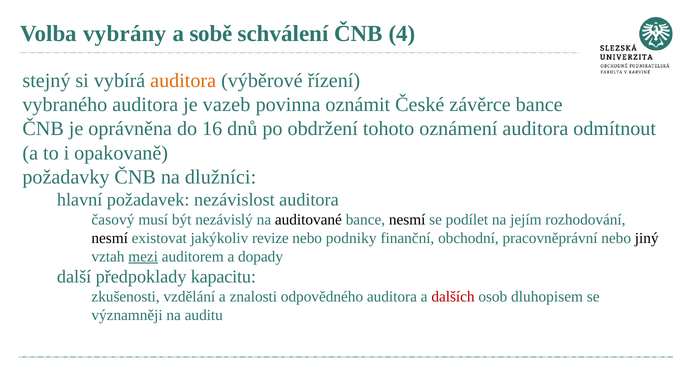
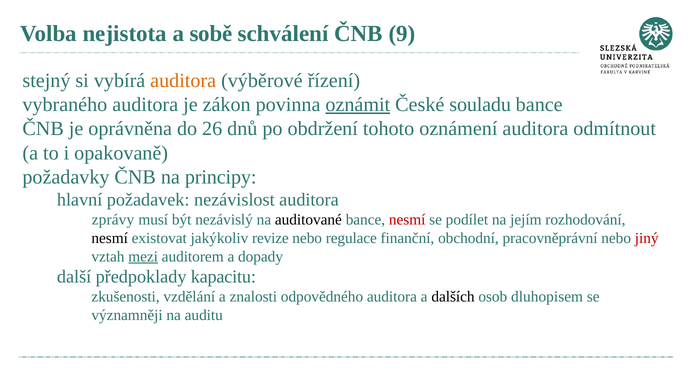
vybrány: vybrány -> nejistota
4: 4 -> 9
vazeb: vazeb -> zákon
oznámit underline: none -> present
závěrce: závěrce -> souladu
16: 16 -> 26
dlužníci: dlužníci -> principy
časový: časový -> zprávy
nesmí at (407, 220) colour: black -> red
podniky: podniky -> regulace
jiný colour: black -> red
dalších colour: red -> black
